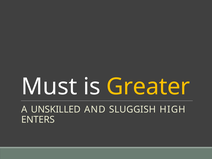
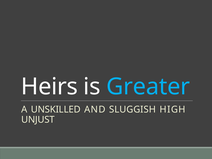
Must: Must -> Heirs
Greater colour: yellow -> light blue
ENTERS: ENTERS -> UNJUST
